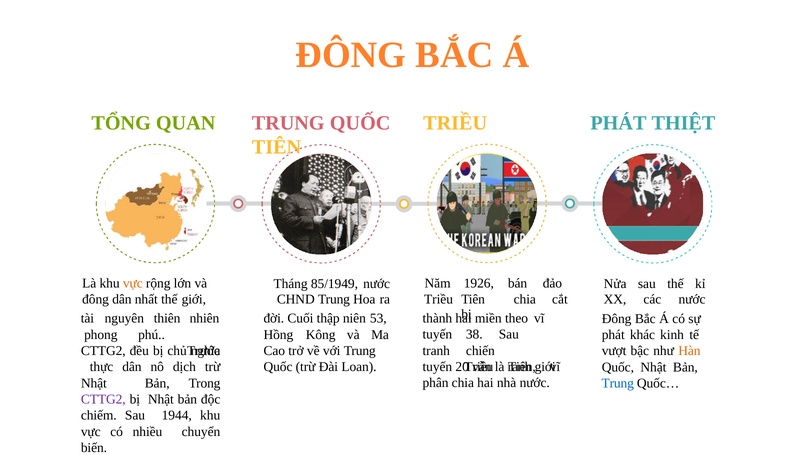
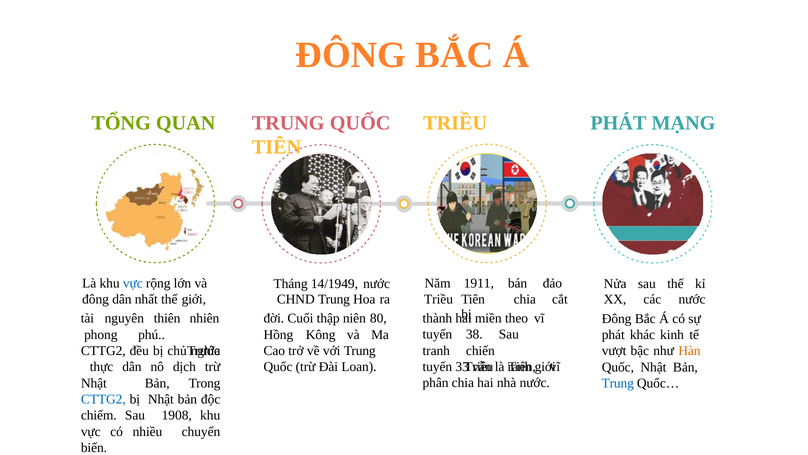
THIỆT: THIỆT -> MẠNG
vực at (133, 284) colour: orange -> blue
85/1949: 85/1949 -> 14/1949
1926: 1926 -> 1911
53: 53 -> 80
20: 20 -> 33
CTTG2 at (103, 399) colour: purple -> blue
1944: 1944 -> 1908
